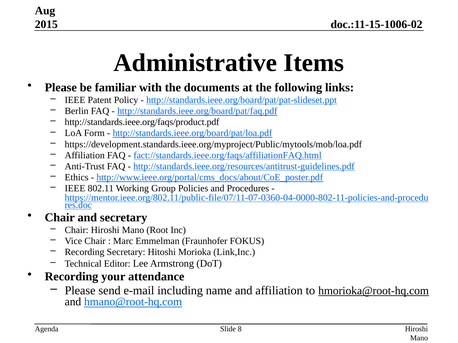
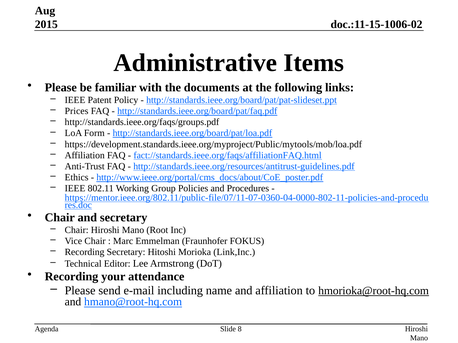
Berlin: Berlin -> Prices
http://standards.ieee.org/faqs/product.pdf: http://standards.ieee.org/faqs/product.pdf -> http://standards.ieee.org/faqs/groups.pdf
